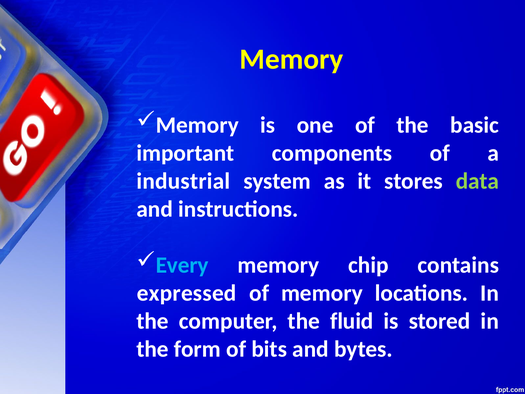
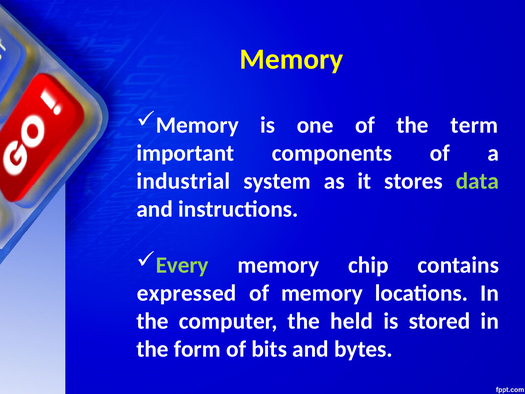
basic: basic -> term
Every colour: light blue -> light green
fluid: fluid -> held
